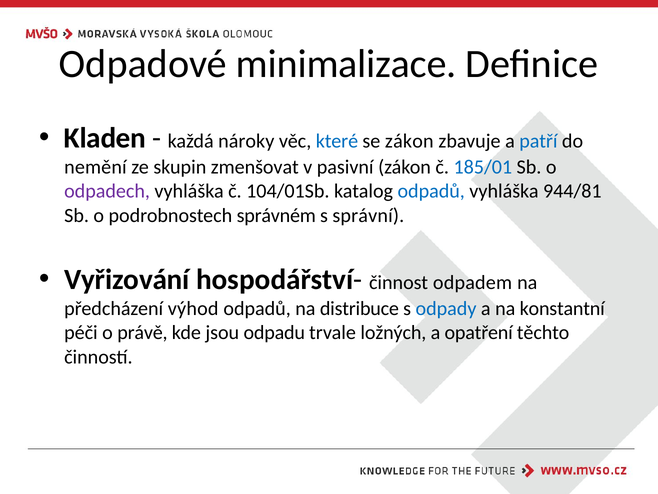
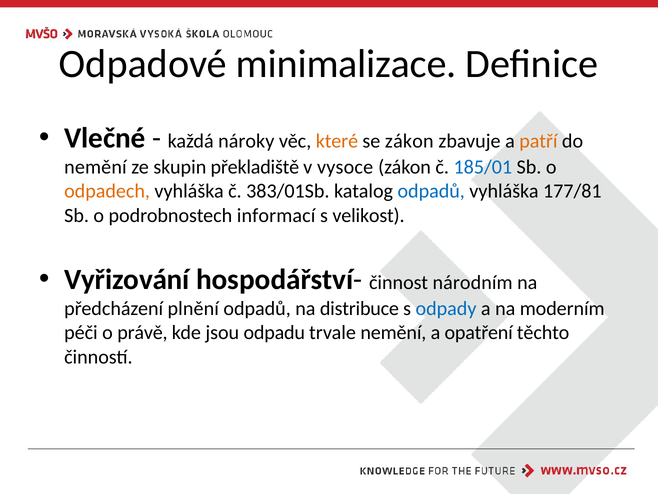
Kladen: Kladen -> Vlečné
které colour: blue -> orange
patří colour: blue -> orange
zmenšovat: zmenšovat -> překladiště
pasivní: pasivní -> vysoce
odpadech colour: purple -> orange
104/01Sb: 104/01Sb -> 383/01Sb
944/81: 944/81 -> 177/81
správném: správném -> informací
správní: správní -> velikost
odpadem: odpadem -> národním
výhod: výhod -> plnění
konstantní: konstantní -> moderním
trvale ložných: ložných -> nemění
